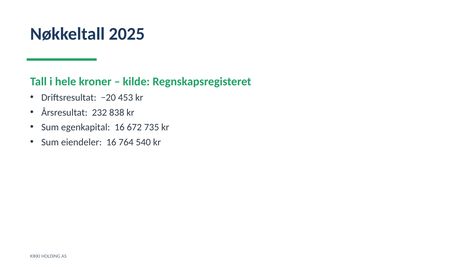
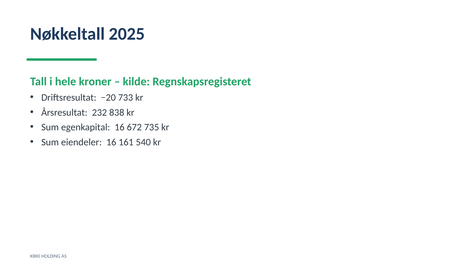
453: 453 -> 733
764: 764 -> 161
